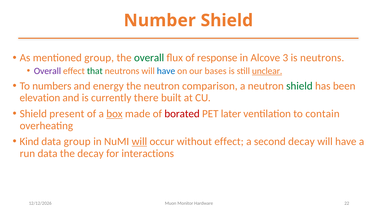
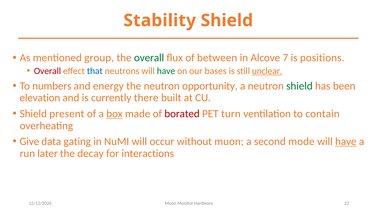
Number: Number -> Stability
response: response -> between
3: 3 -> 7
is neutrons: neutrons -> positions
Overall at (47, 71) colour: purple -> red
that colour: green -> blue
have at (166, 71) colour: blue -> green
comparison: comparison -> opportunity
later: later -> turn
Kind: Kind -> Give
data group: group -> gating
will at (139, 141) underline: present -> none
without effect: effect -> muon
second decay: decay -> mode
have at (346, 141) underline: none -> present
run data: data -> later
